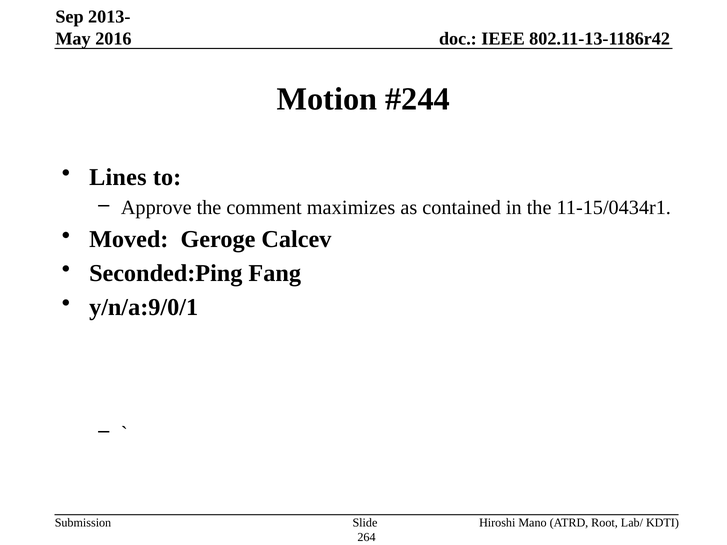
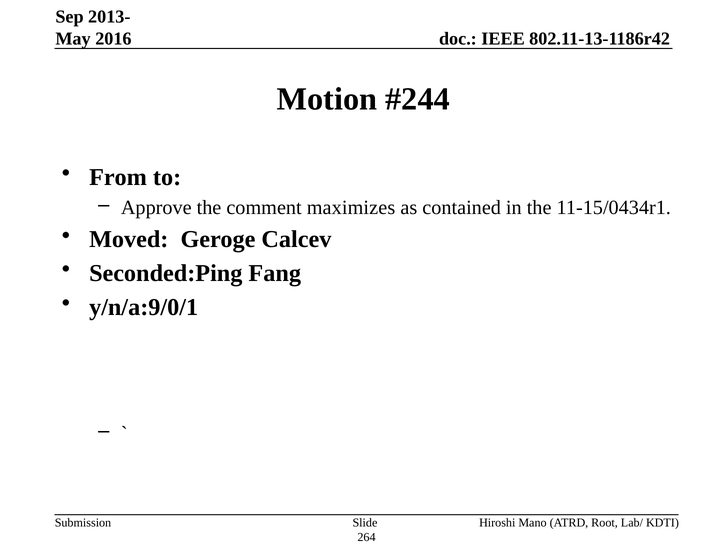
Lines: Lines -> From
